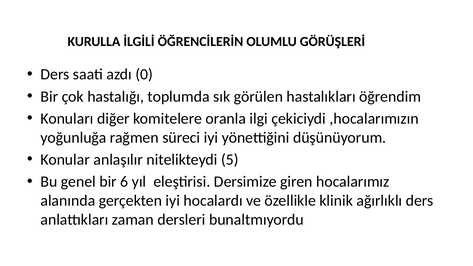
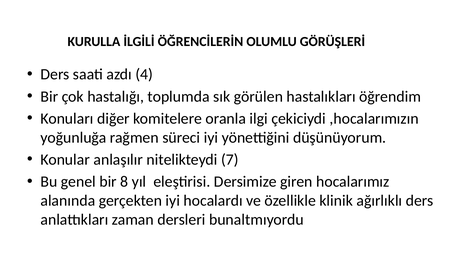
0: 0 -> 4
5: 5 -> 7
6: 6 -> 8
